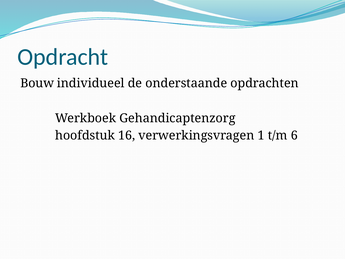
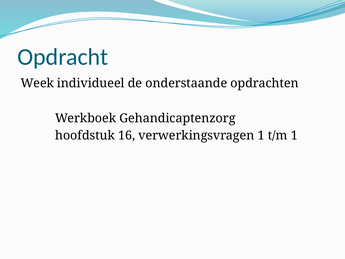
Bouw: Bouw -> Week
t/m 6: 6 -> 1
